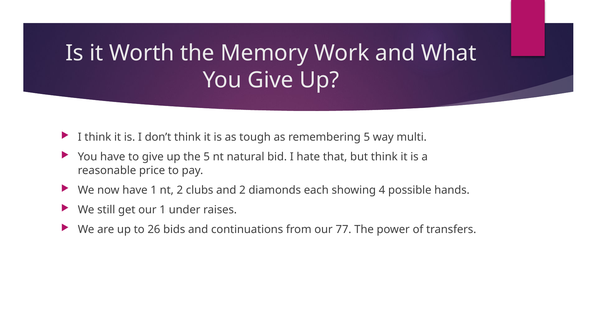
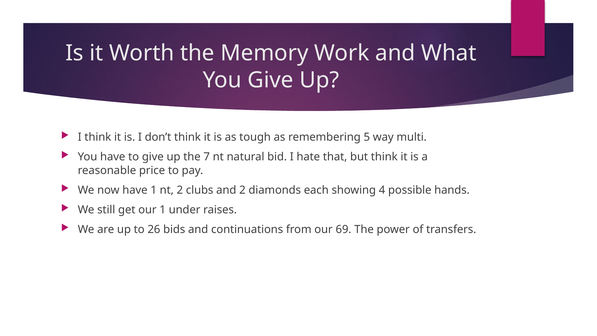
the 5: 5 -> 7
77: 77 -> 69
